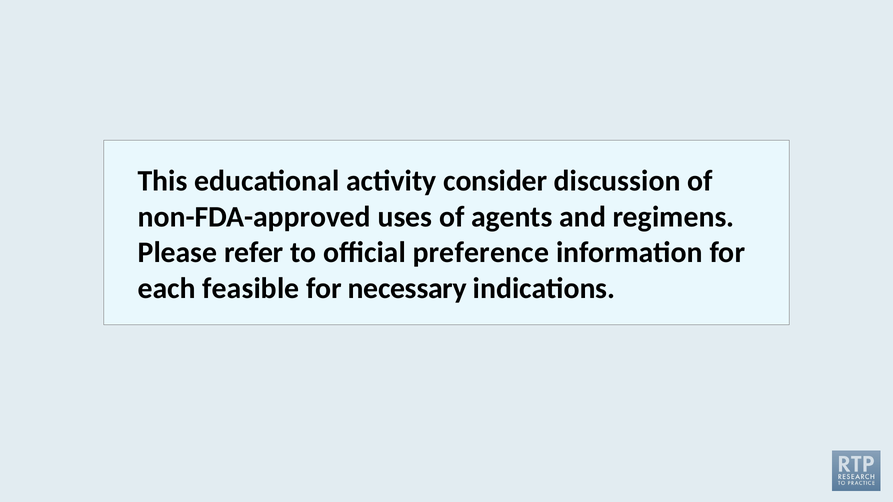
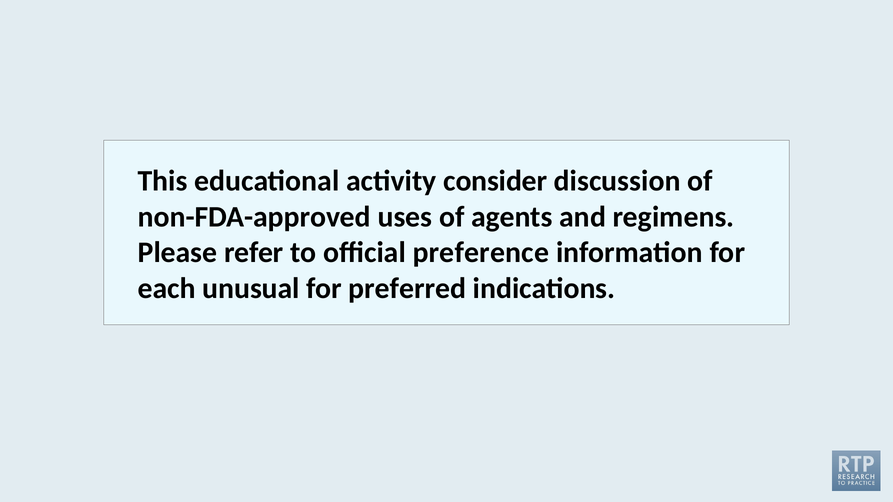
feasible: feasible -> unusual
necessary: necessary -> preferred
